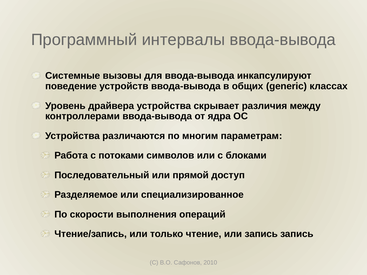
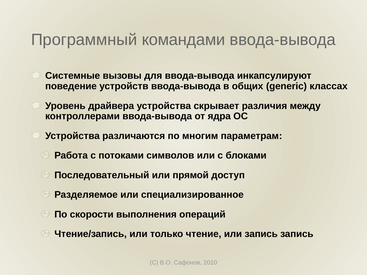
интервалы: интервалы -> командами
